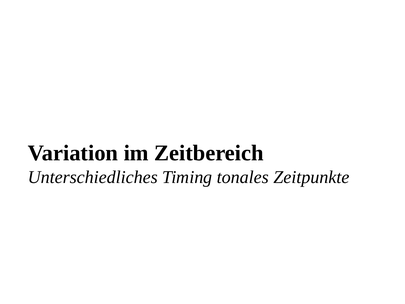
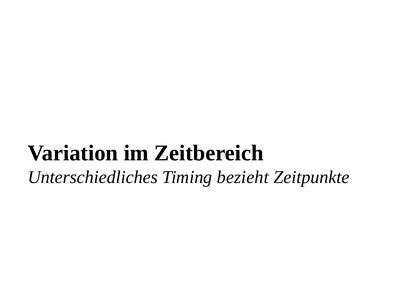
tonales: tonales -> bezieht
